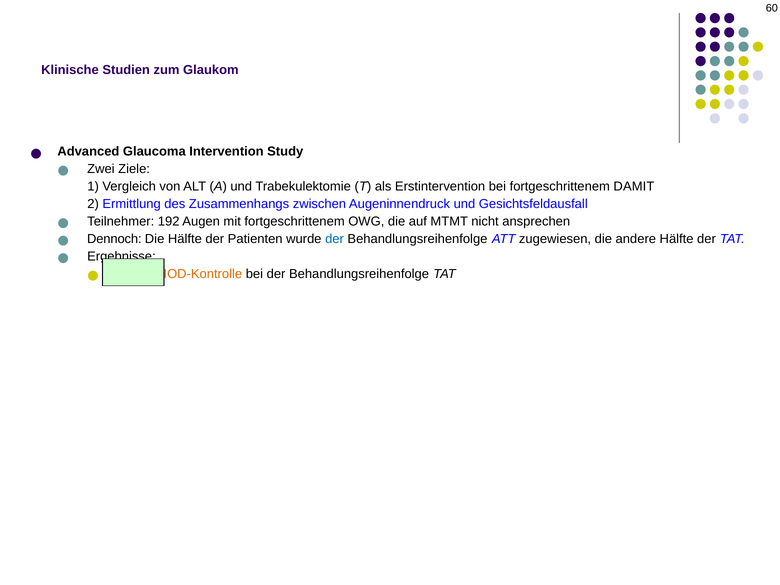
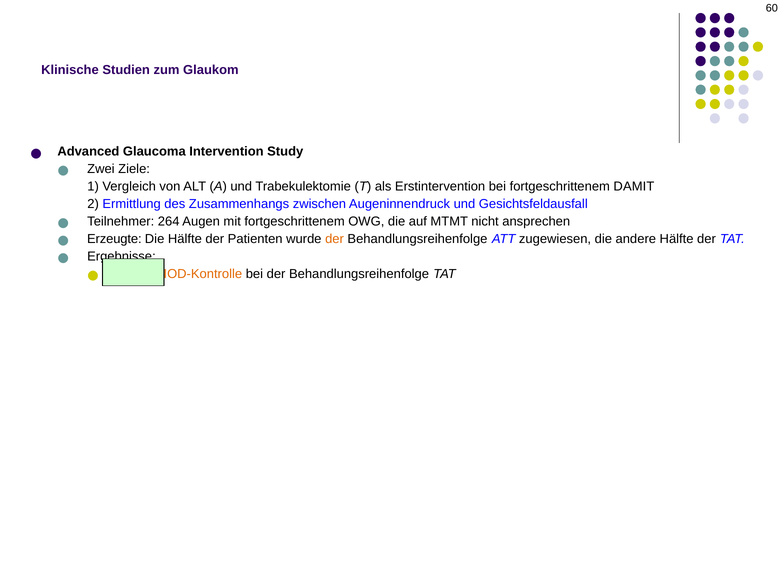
192: 192 -> 264
Dennoch: Dennoch -> Erzeugte
der at (335, 239) colour: blue -> orange
